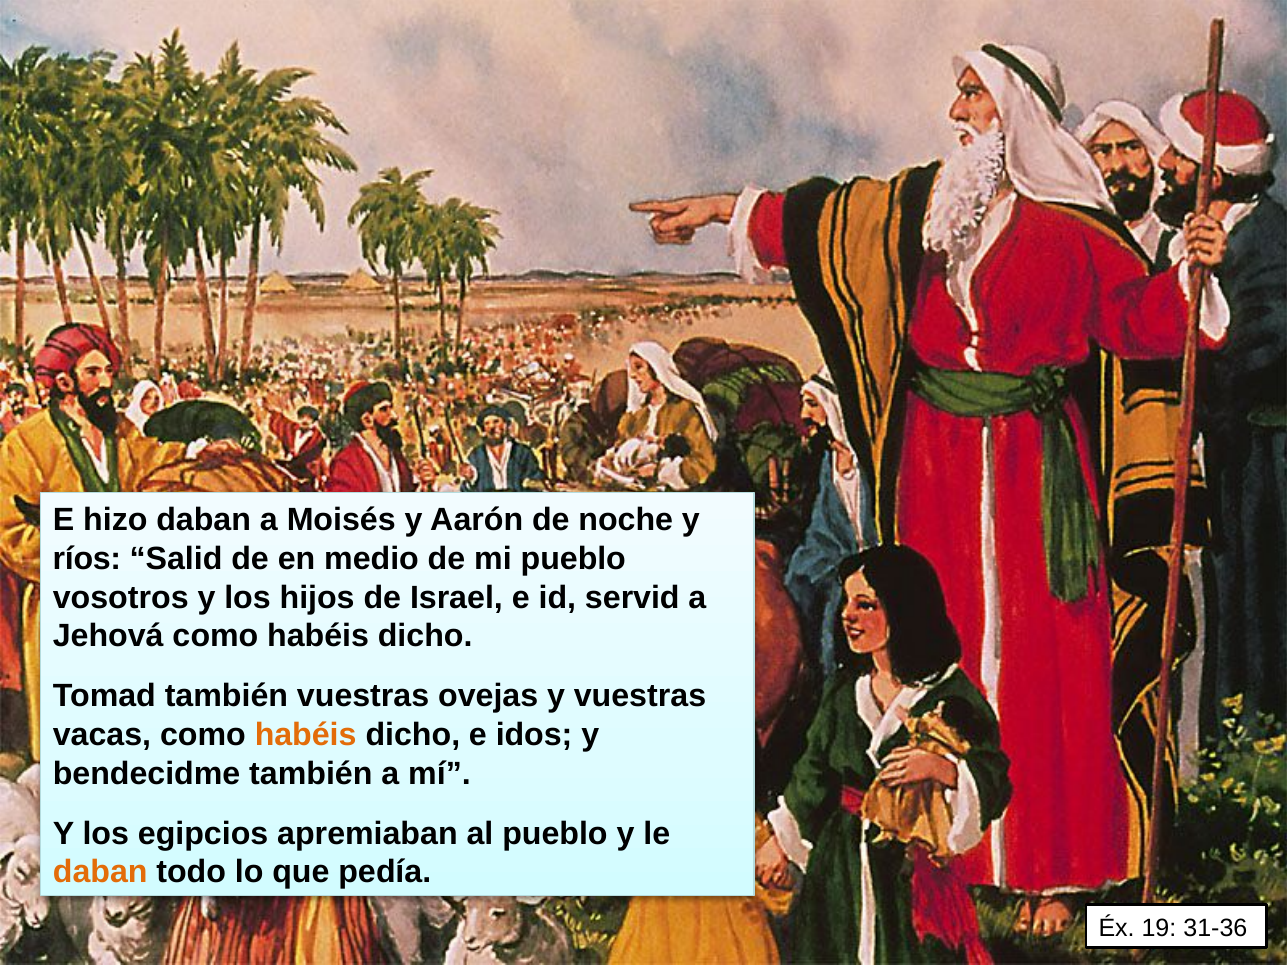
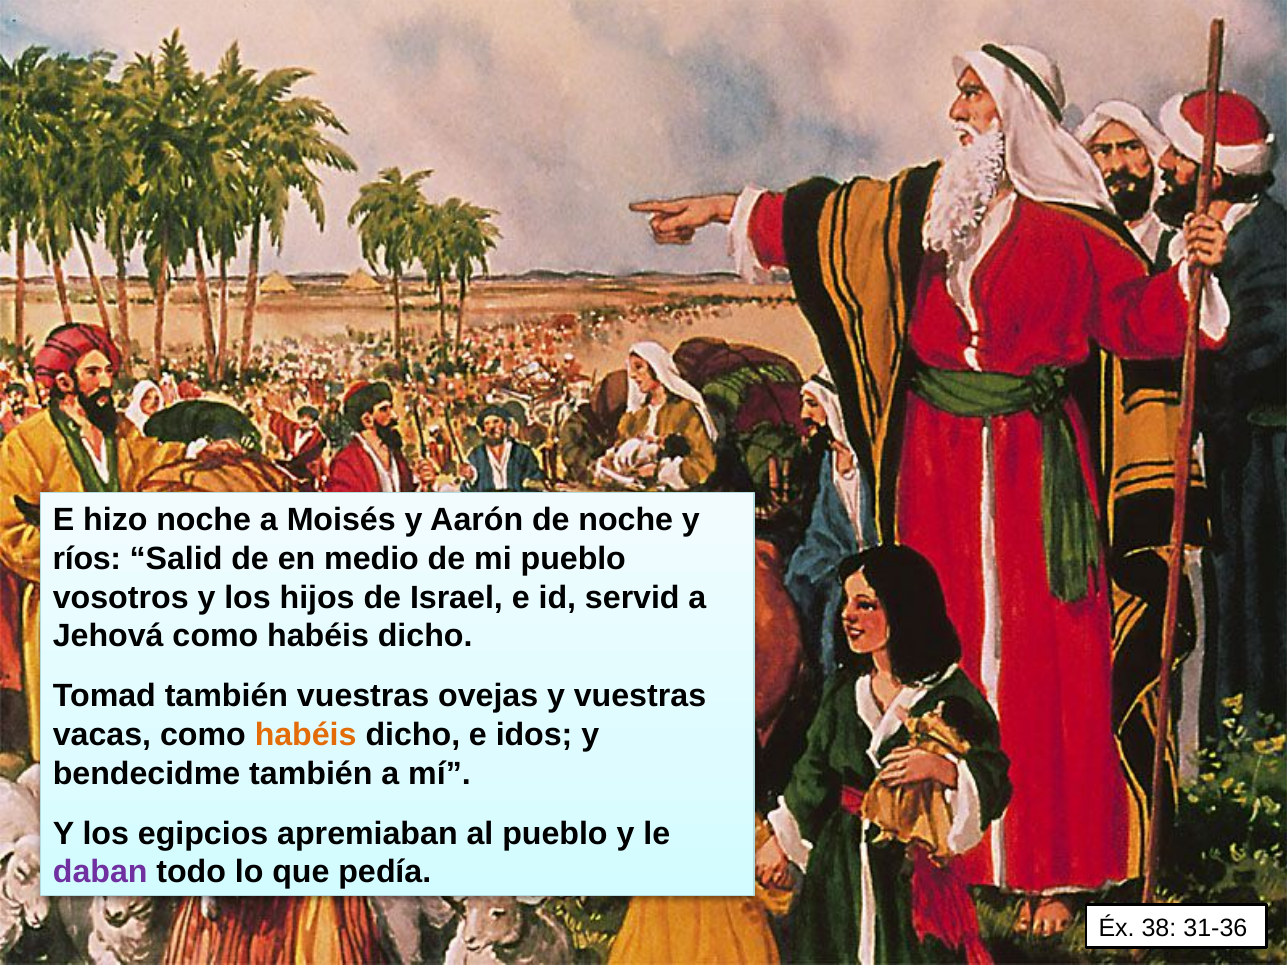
hizo daban: daban -> noche
daban at (100, 872) colour: orange -> purple
19: 19 -> 38
